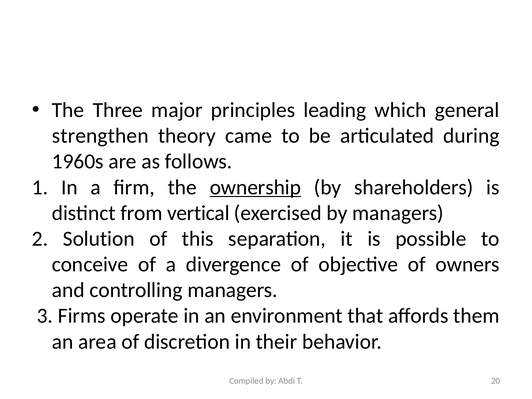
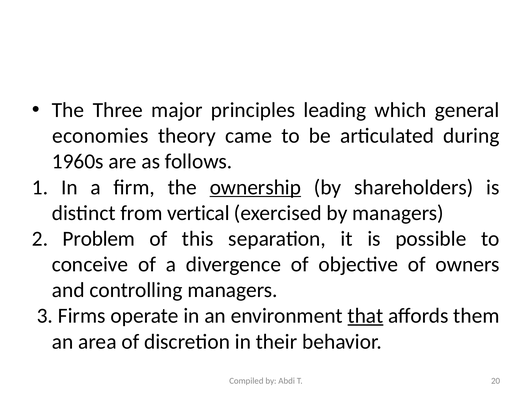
strengthen: strengthen -> economies
Solution: Solution -> Problem
that underline: none -> present
